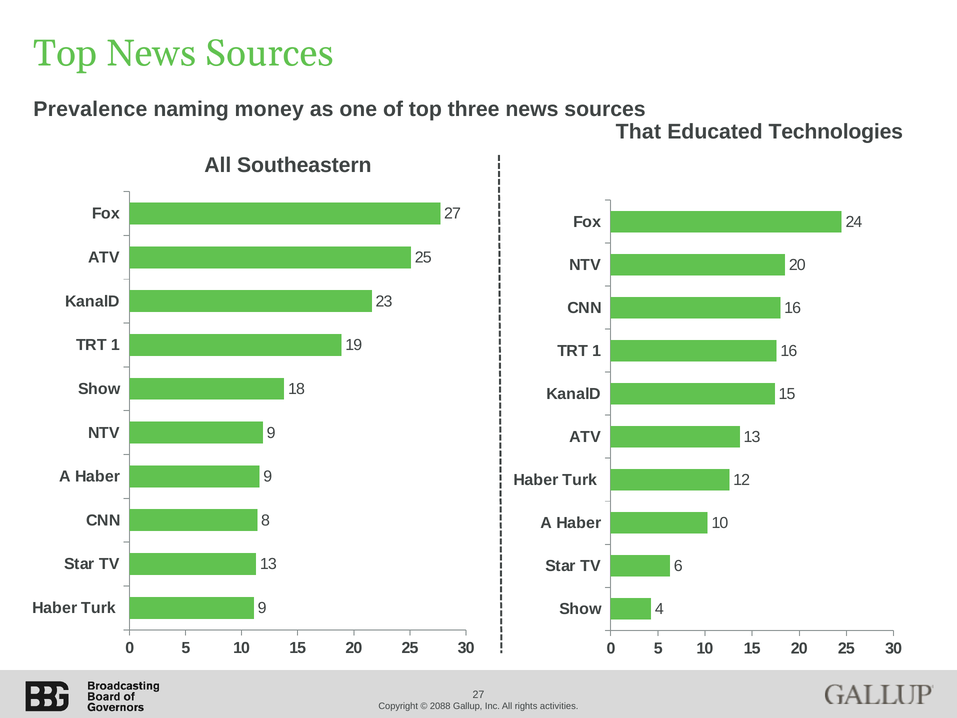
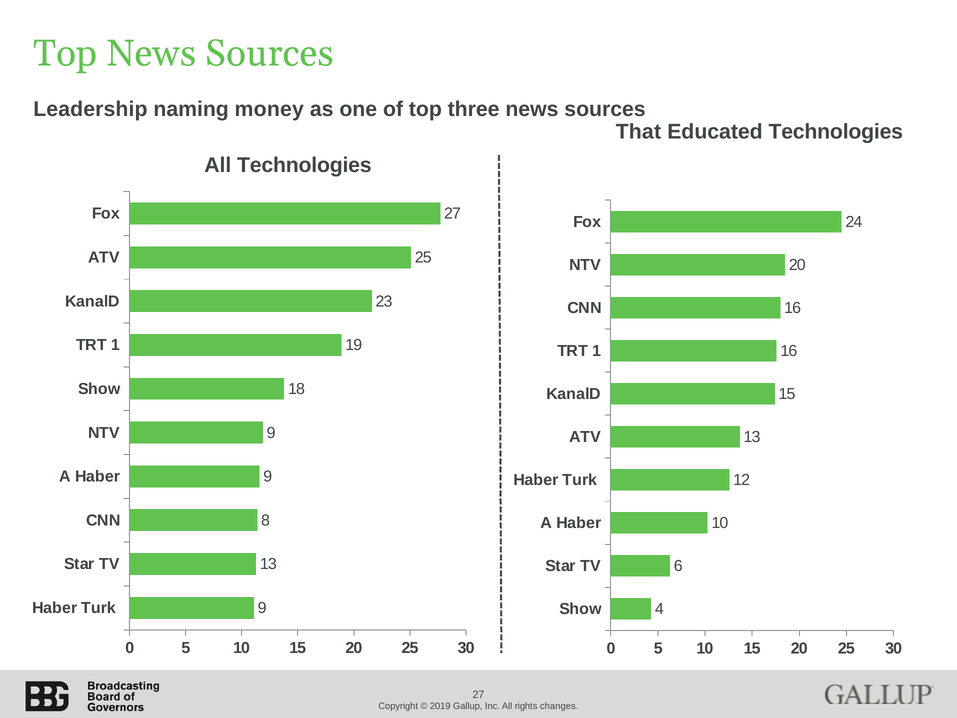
Prevalence: Prevalence -> Leadership
All Southeastern: Southeastern -> Technologies
2088: 2088 -> 2019
activities: activities -> changes
